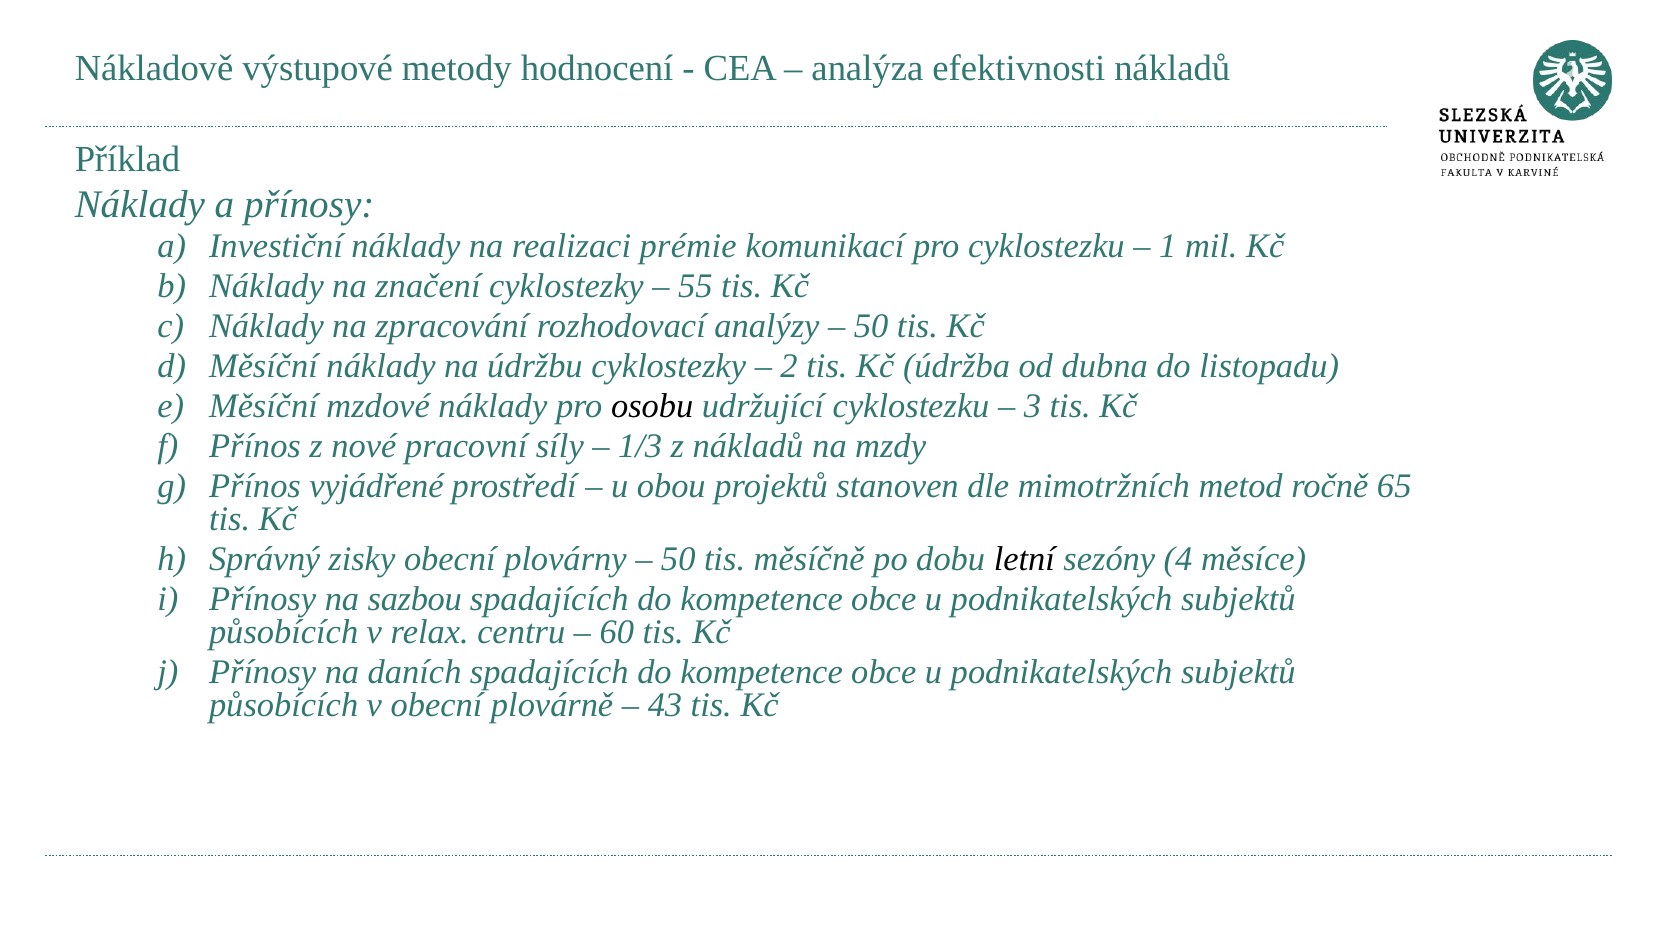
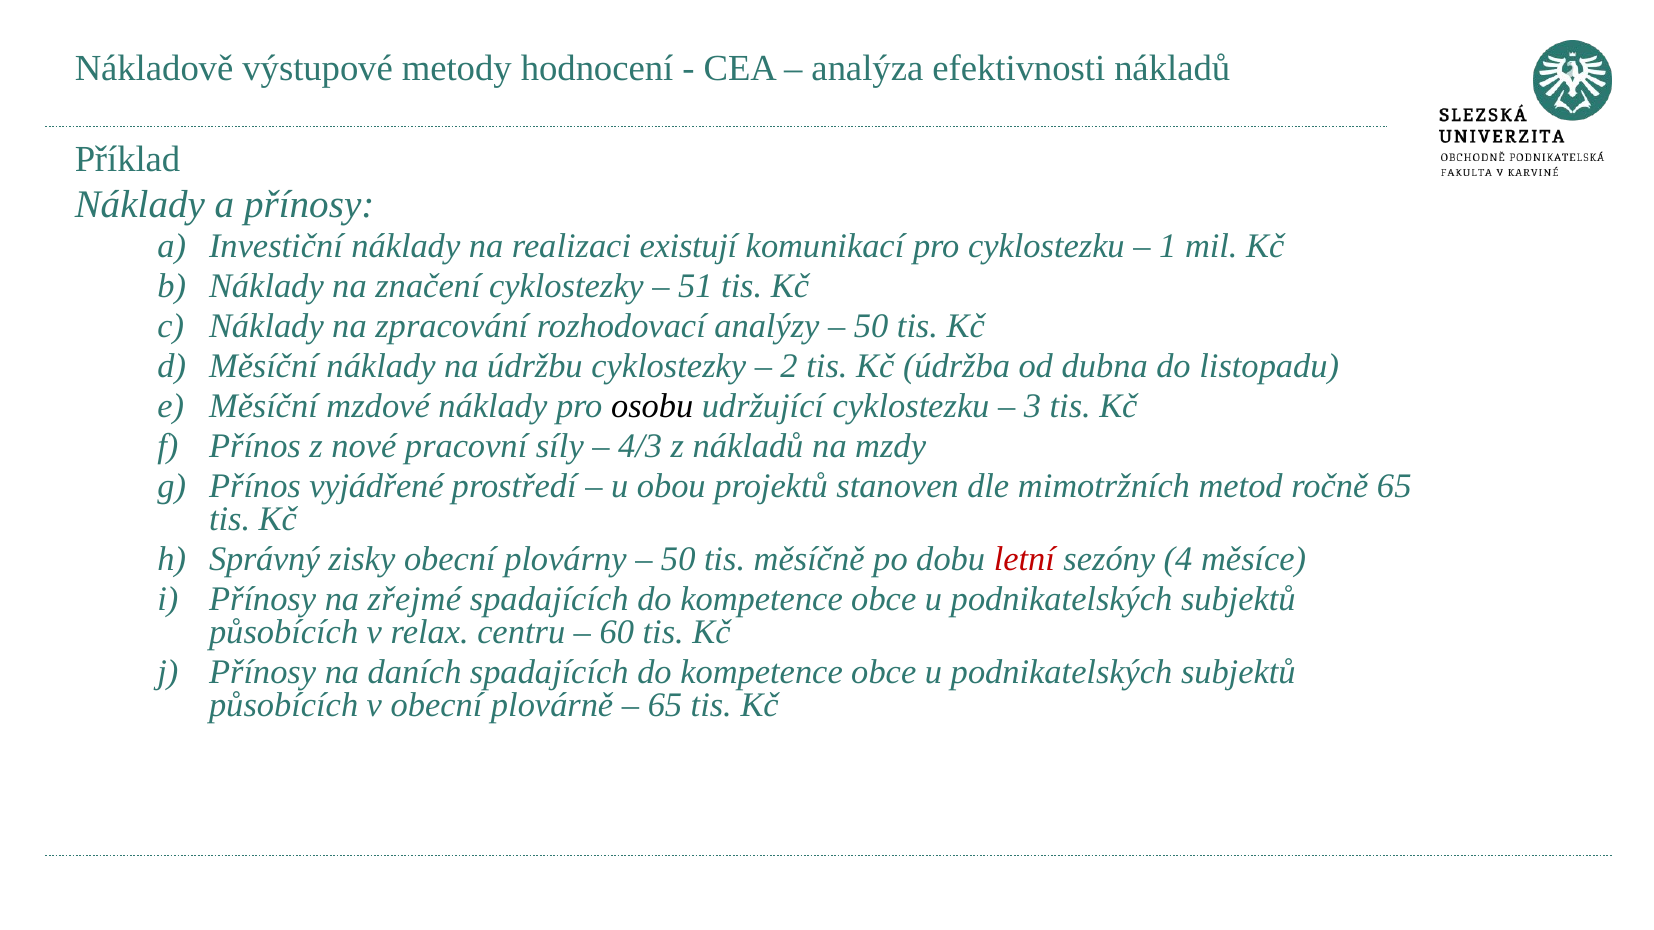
prémie: prémie -> existují
55: 55 -> 51
1/3: 1/3 -> 4/3
letní colour: black -> red
sazbou: sazbou -> zřejmé
43 at (665, 706): 43 -> 65
